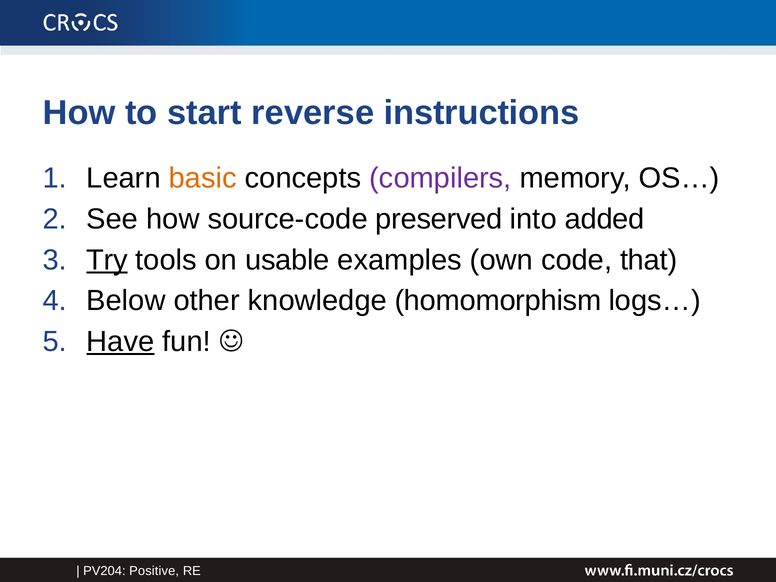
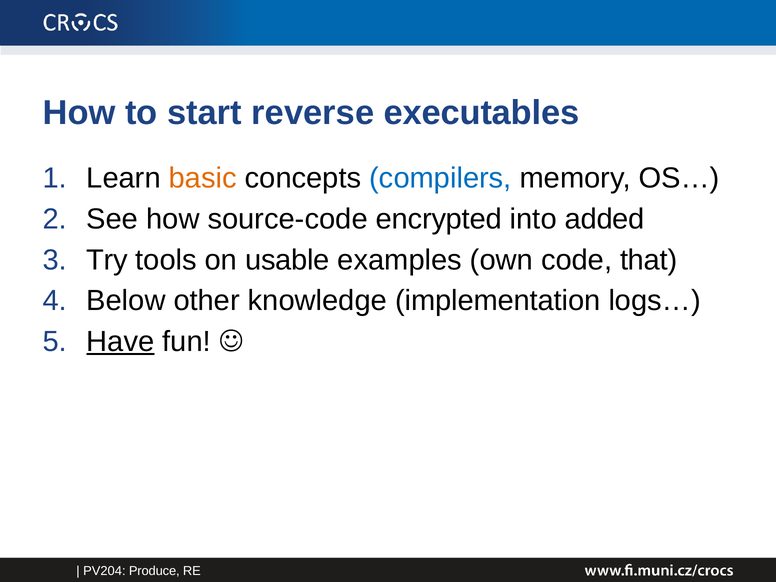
instructions: instructions -> executables
compilers colour: purple -> blue
preserved: preserved -> encrypted
Try underline: present -> none
homomorphism: homomorphism -> implementation
Positive: Positive -> Produce
